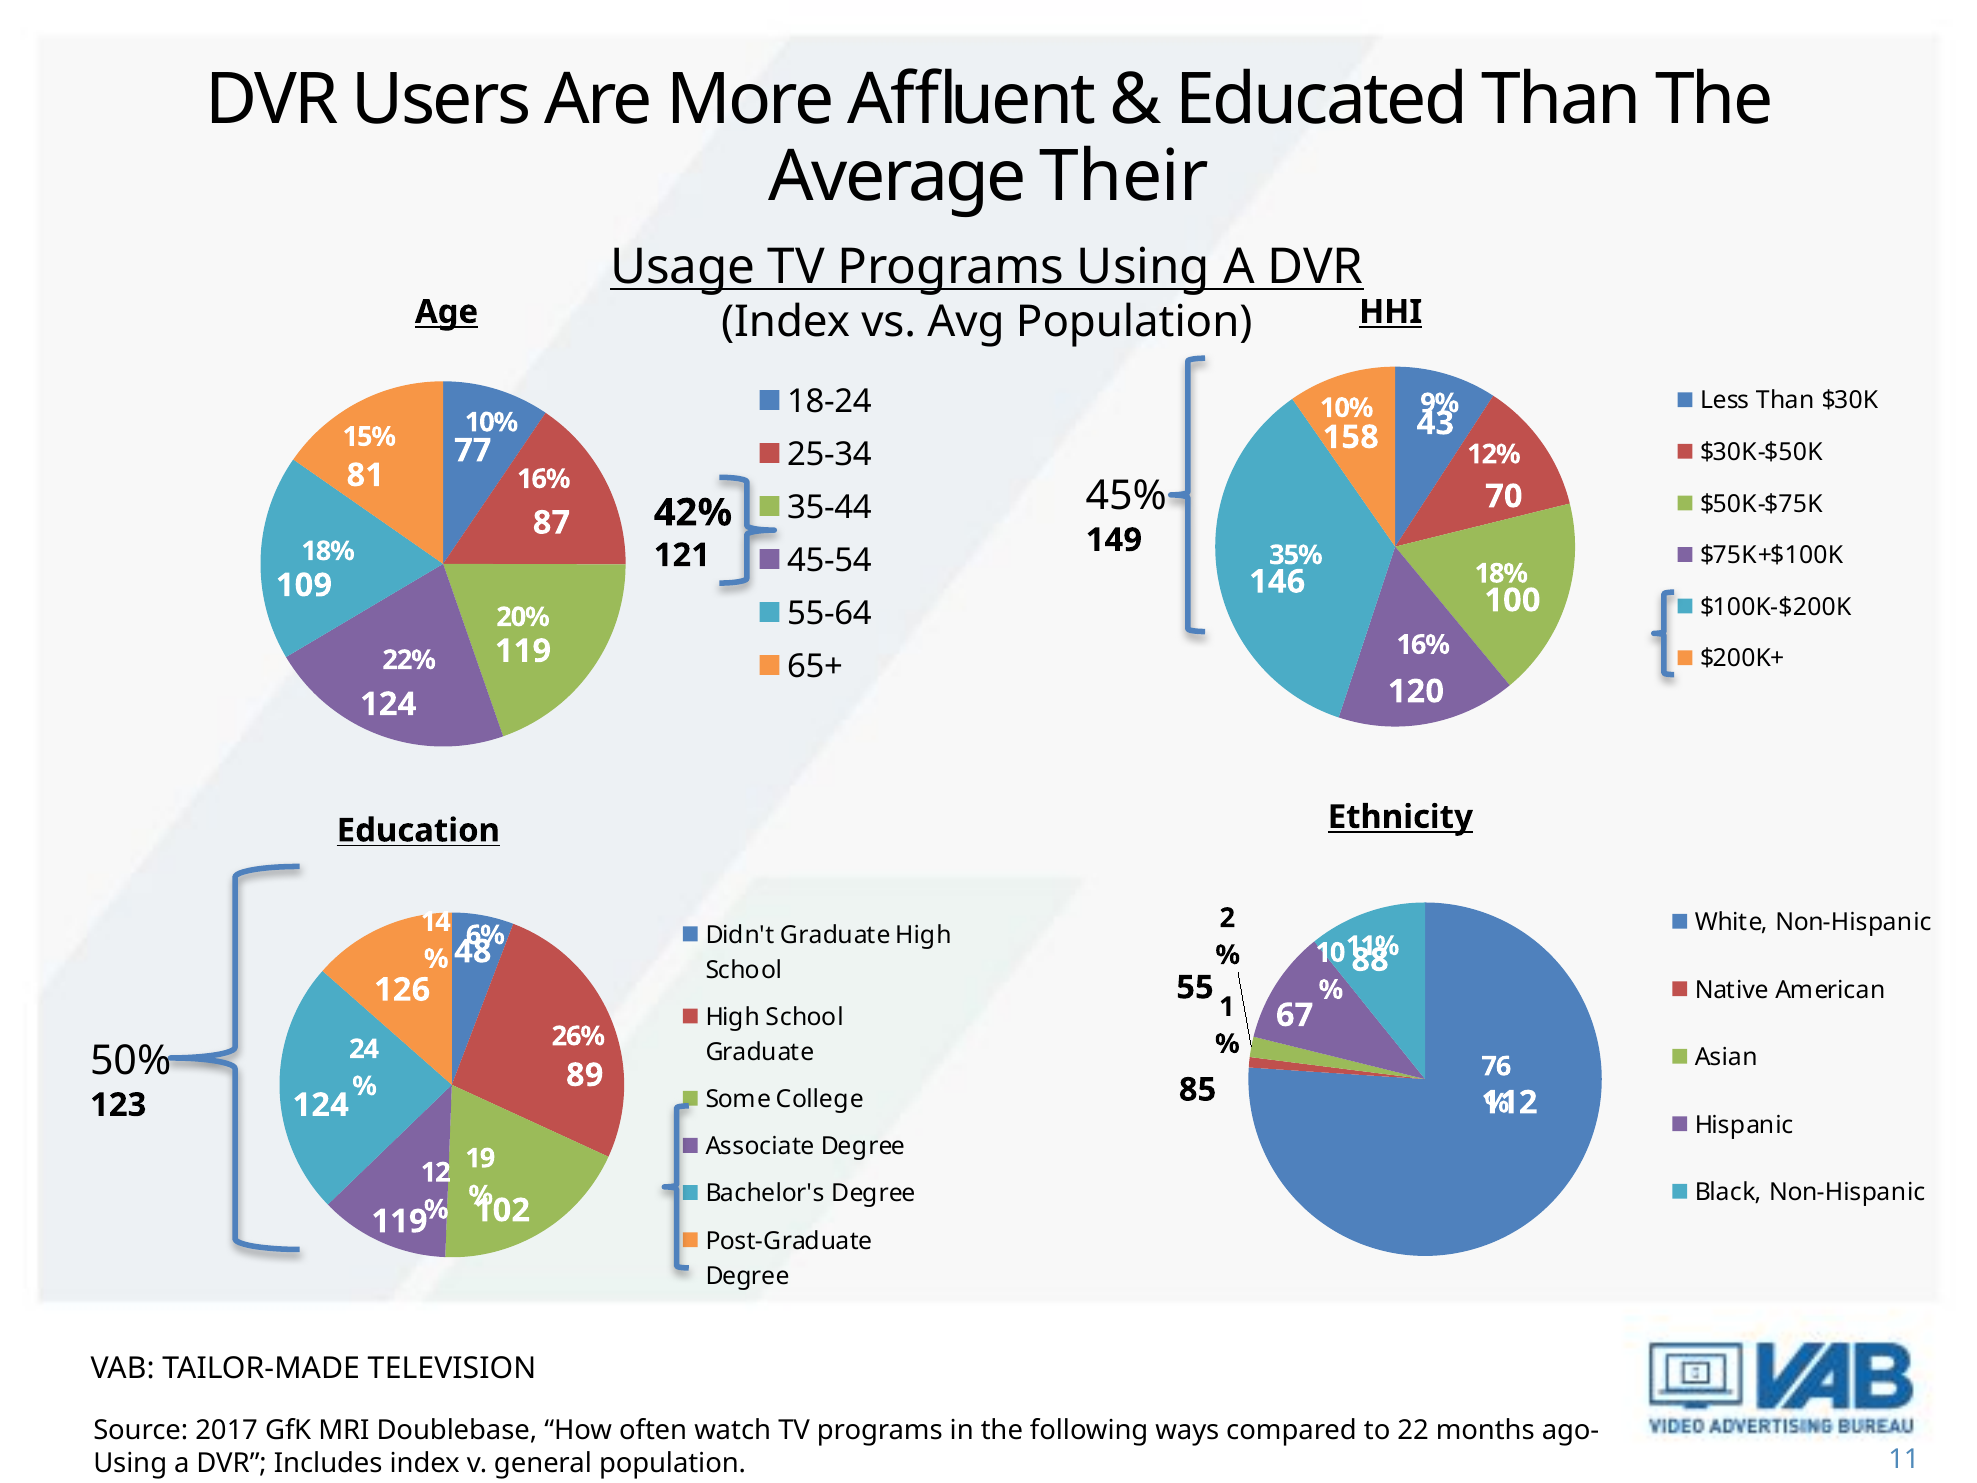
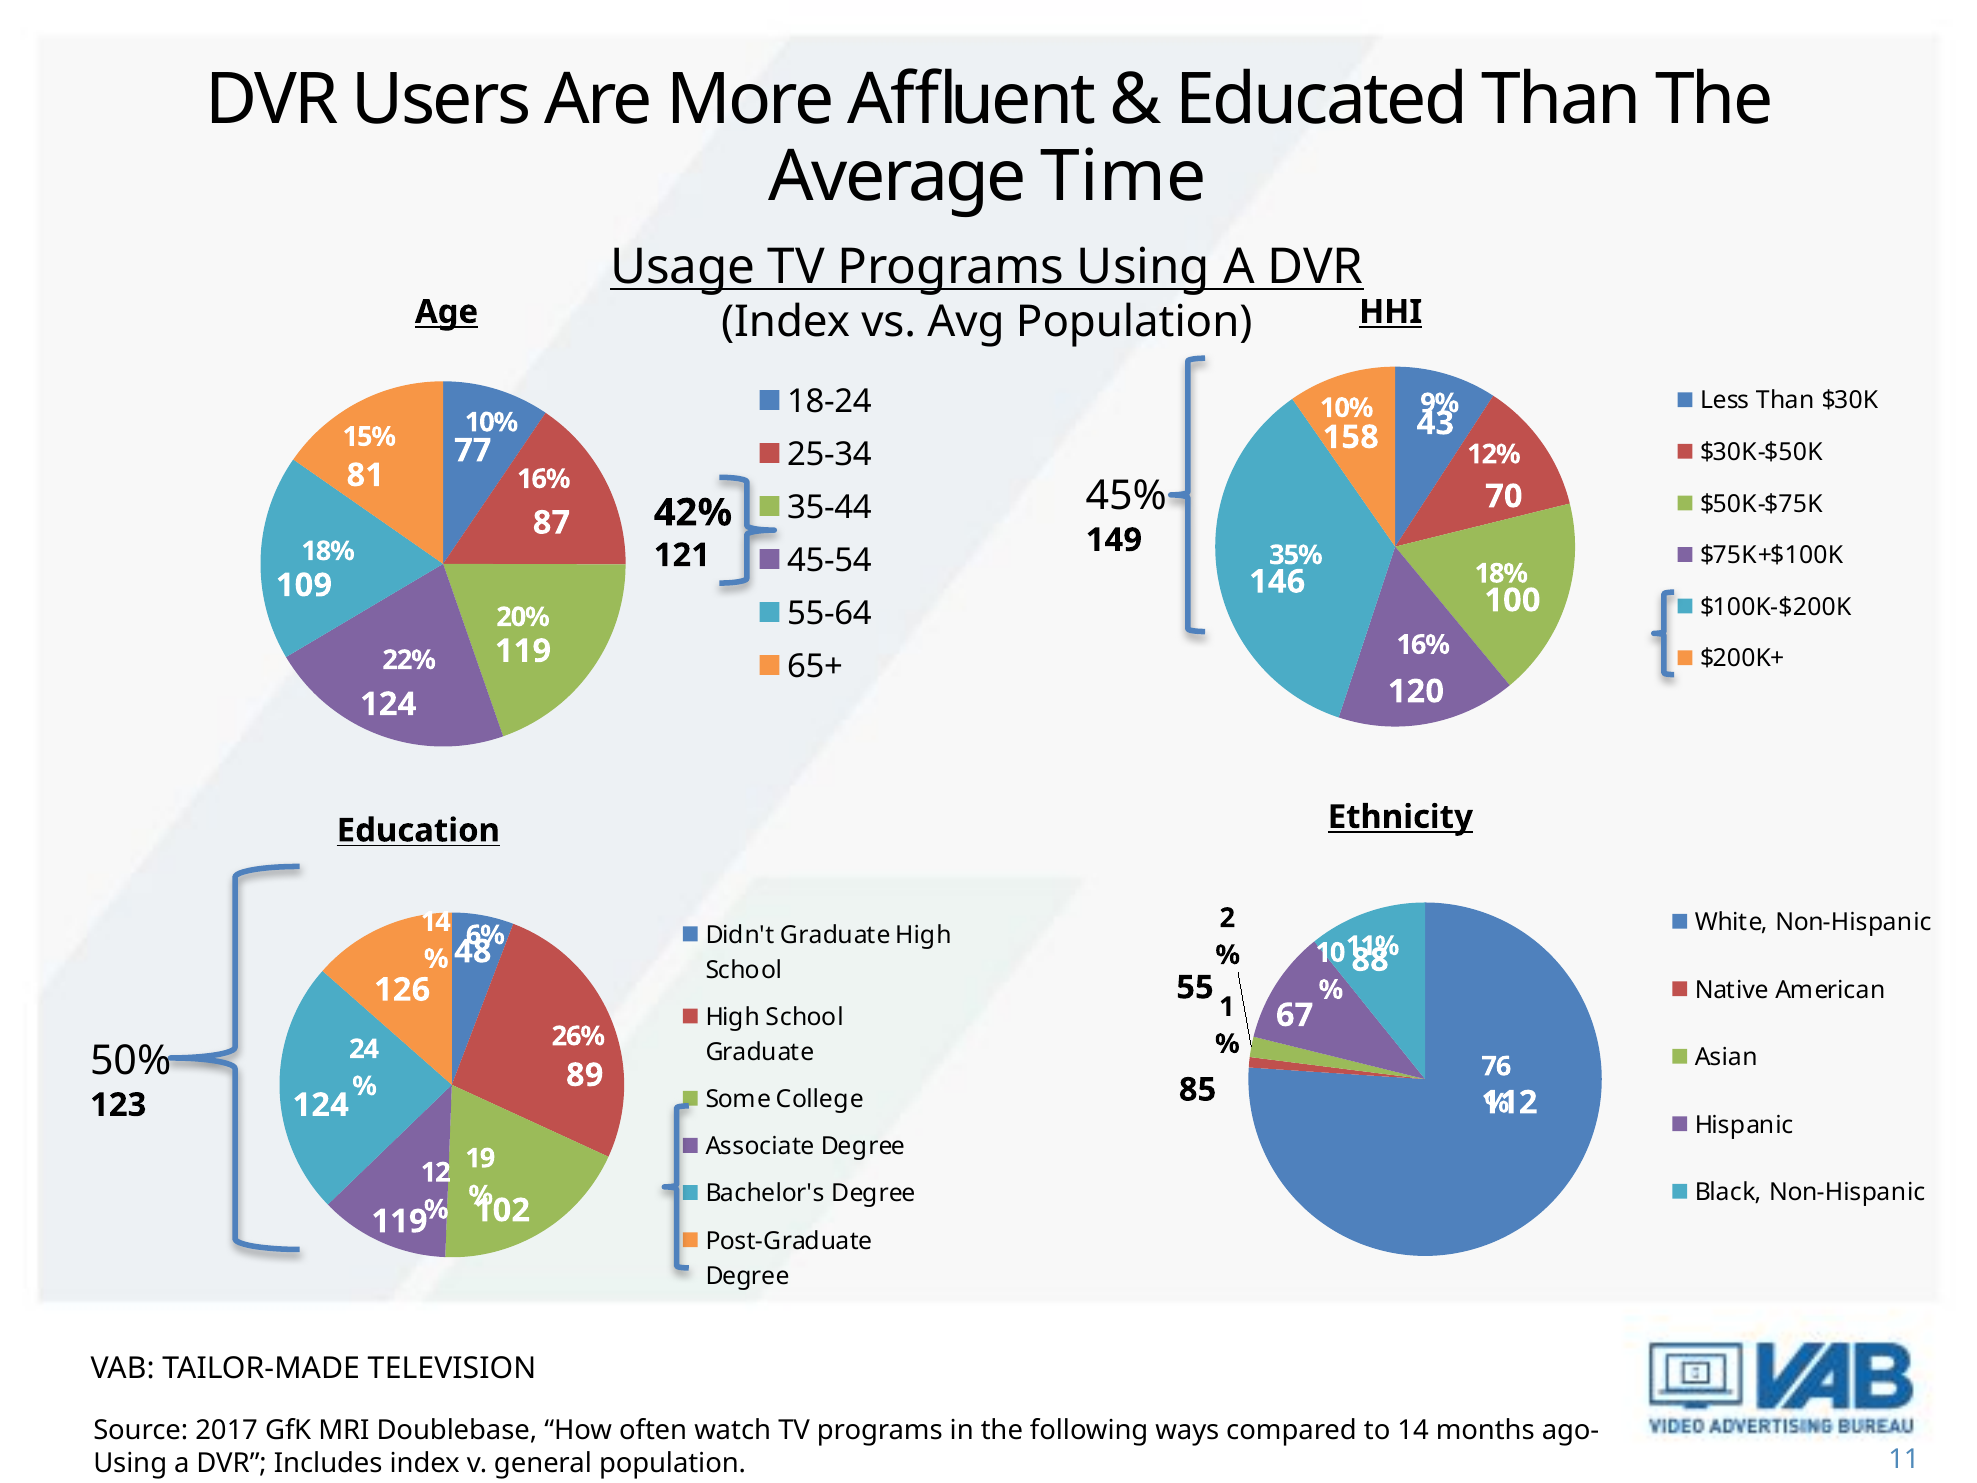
Their: Their -> Time
to 22: 22 -> 14
